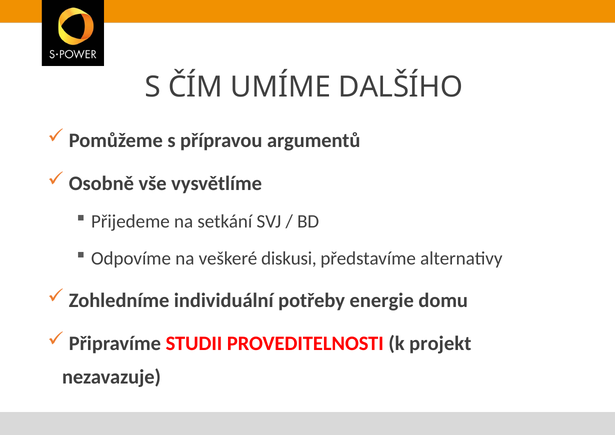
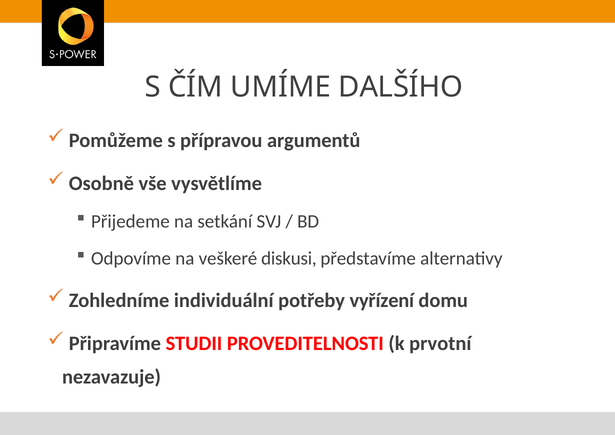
energie: energie -> vyřízení
projekt: projekt -> prvotní
